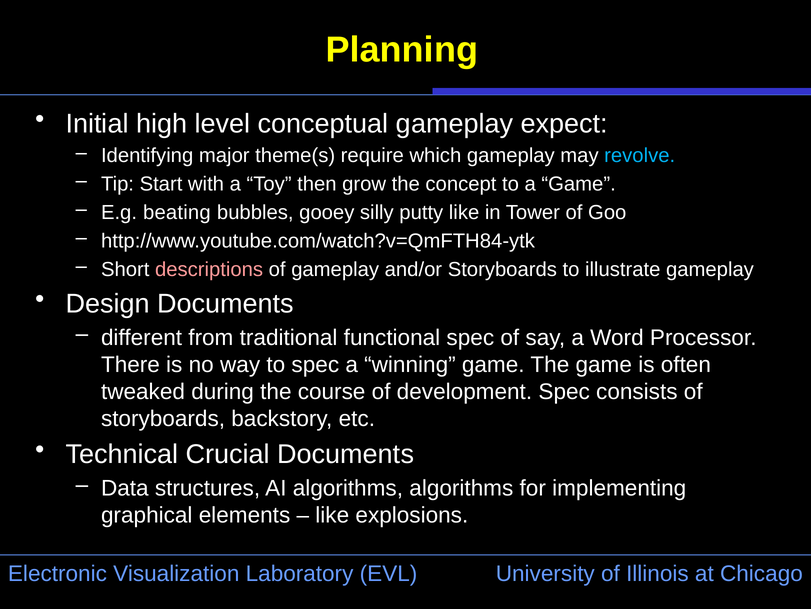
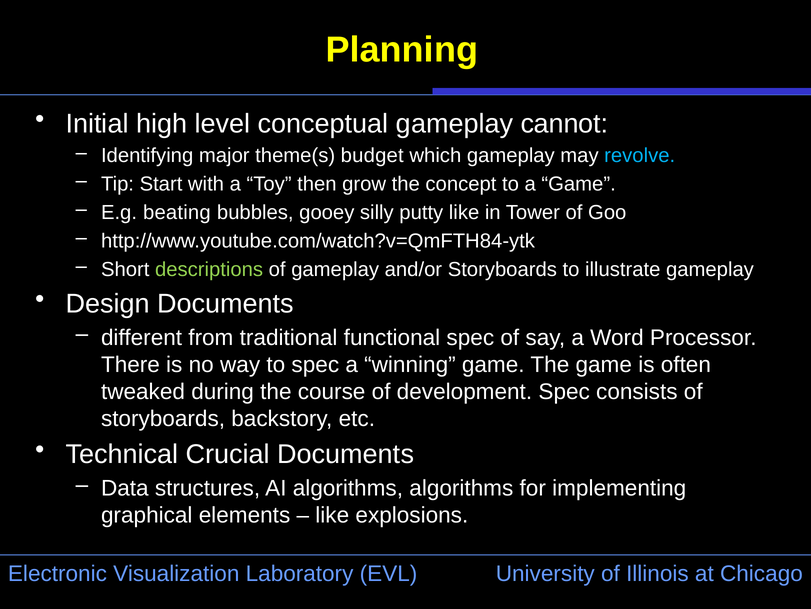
expect: expect -> cannot
require: require -> budget
descriptions colour: pink -> light green
